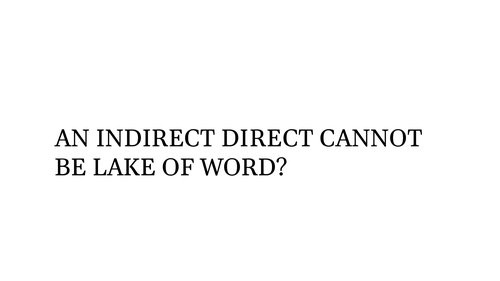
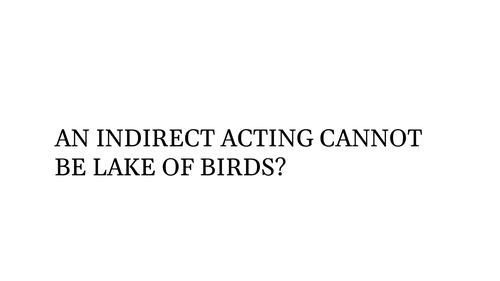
DIRECT: DIRECT -> ACTING
WORD: WORD -> BIRDS
